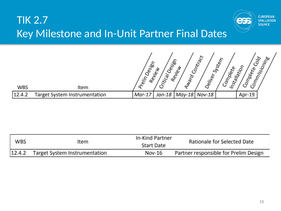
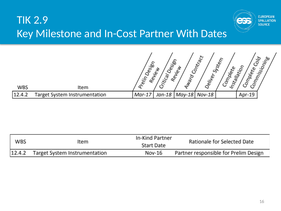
2.7: 2.7 -> 2.9
In-Unit: In-Unit -> In-Cost
Final: Final -> With
